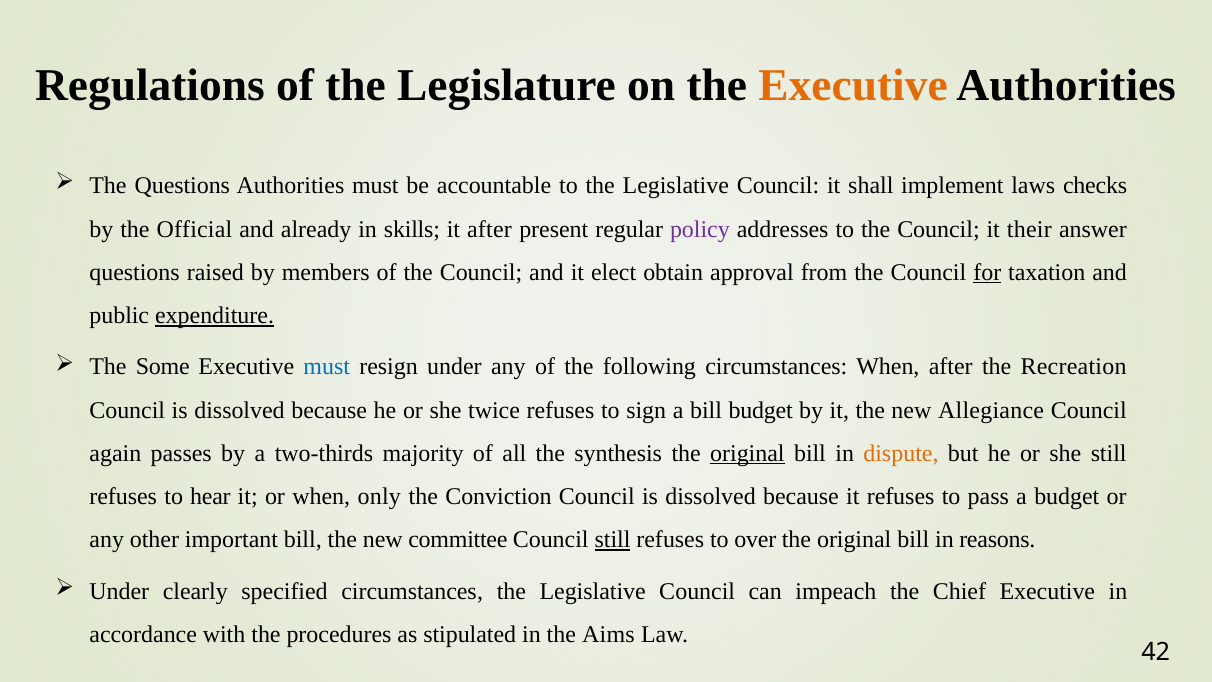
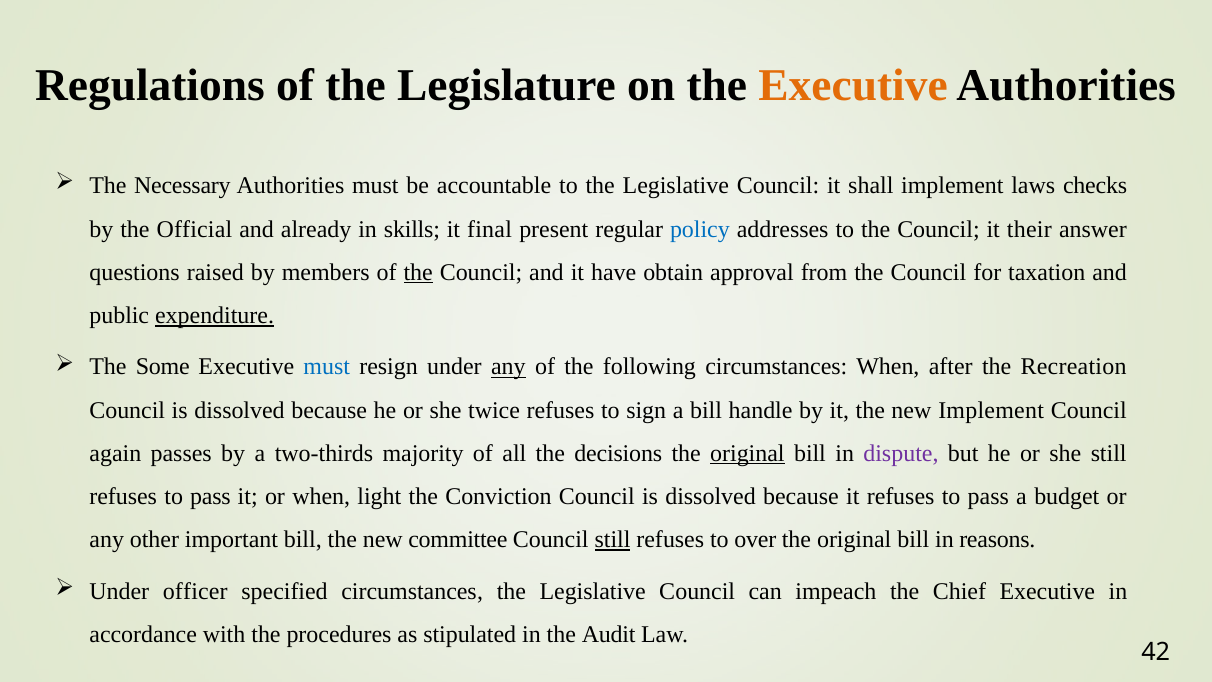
The Questions: Questions -> Necessary
it after: after -> final
policy colour: purple -> blue
the at (418, 272) underline: none -> present
elect: elect -> have
for underline: present -> none
any at (508, 367) underline: none -> present
bill budget: budget -> handle
new Allegiance: Allegiance -> Implement
synthesis: synthesis -> decisions
dispute colour: orange -> purple
hear at (210, 496): hear -> pass
only: only -> light
clearly: clearly -> officer
Aims: Aims -> Audit
